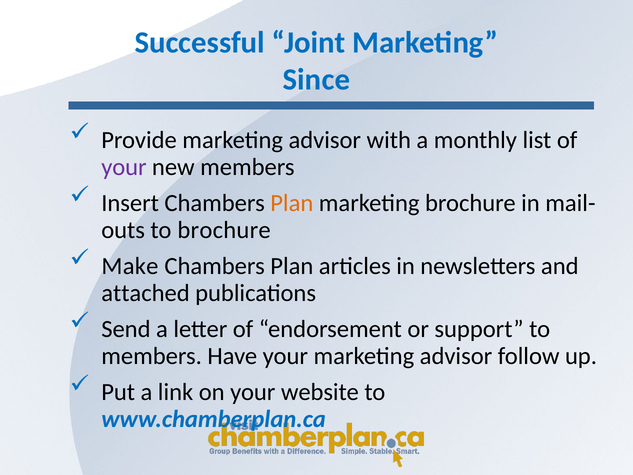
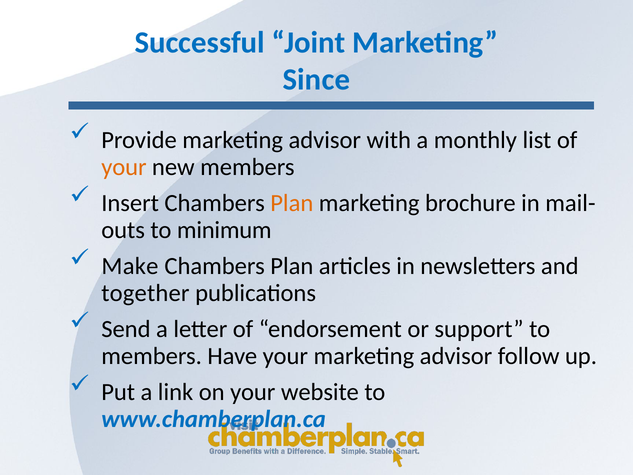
your at (124, 167) colour: purple -> orange
to brochure: brochure -> minimum
attached: attached -> together
